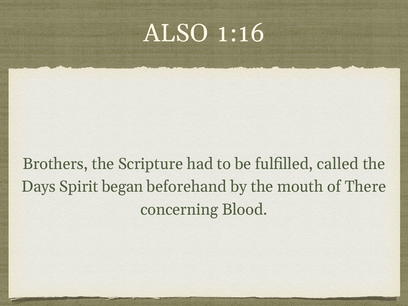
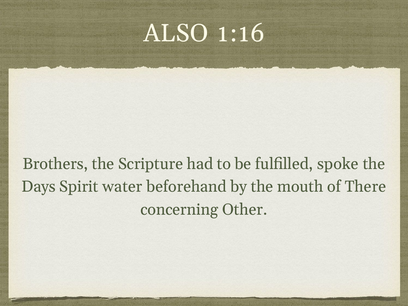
called: called -> spoke
began: began -> water
Blood: Blood -> Other
